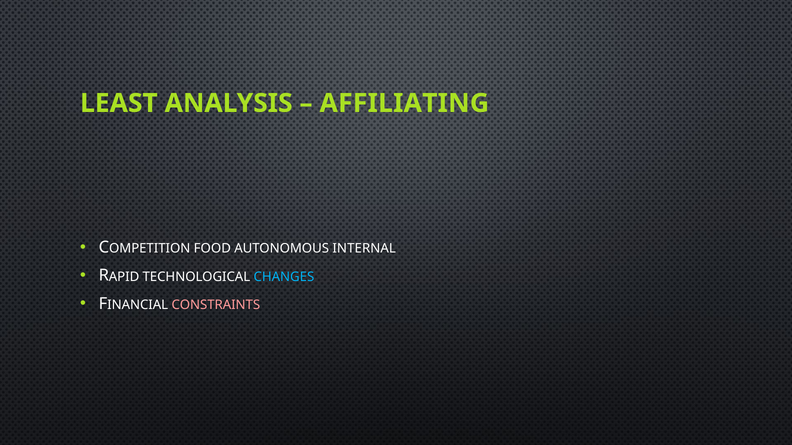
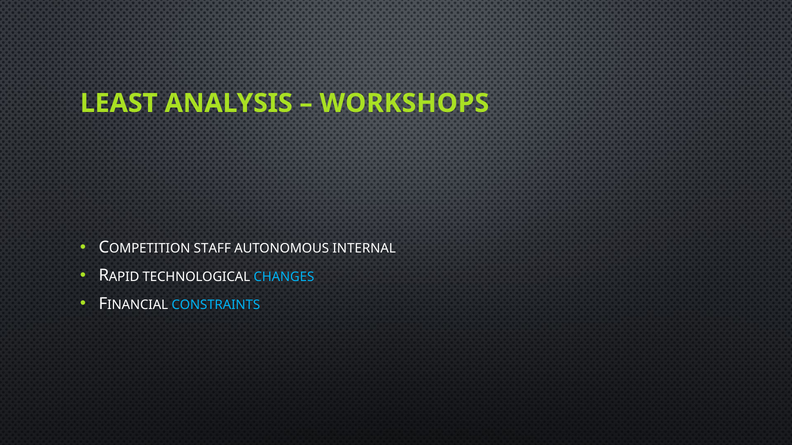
AFFILIATING: AFFILIATING -> WORKSHOPS
FOOD: FOOD -> STAFF
CONSTRAINTS colour: pink -> light blue
